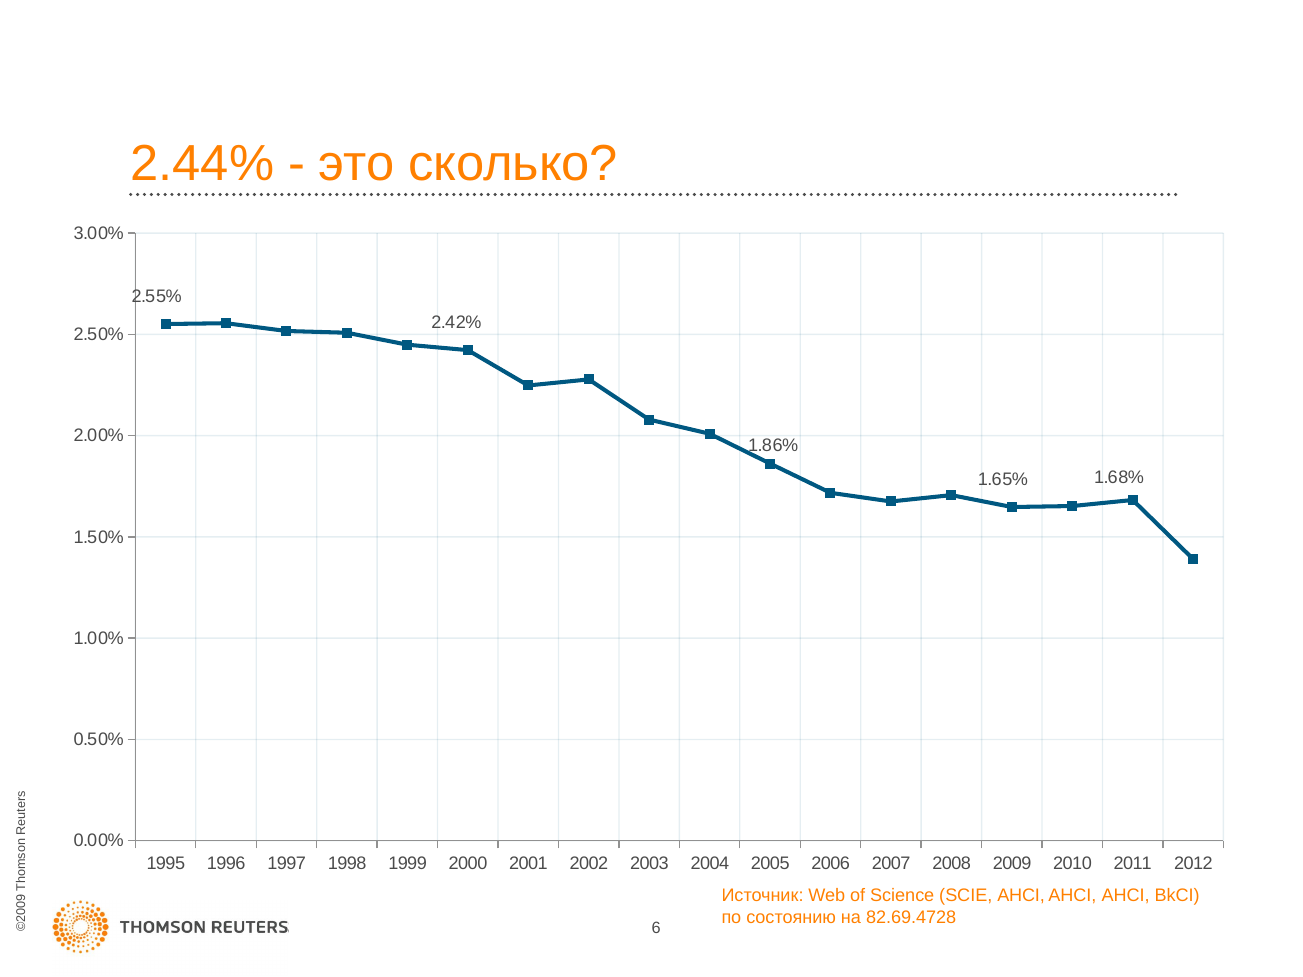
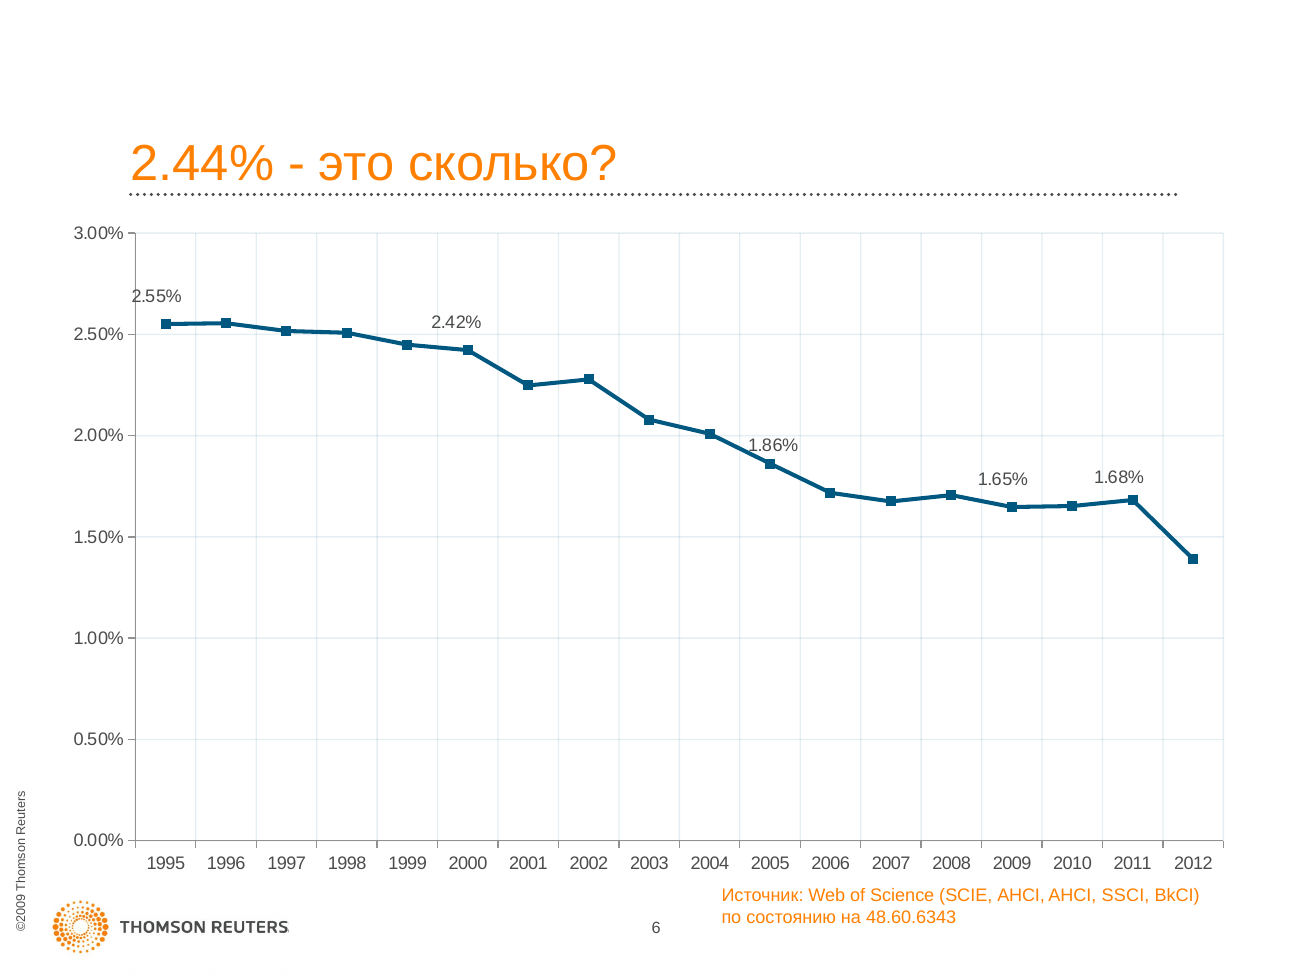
AHCI at (1126, 896): AHCI -> SSCI
82.69.4728: 82.69.4728 -> 48.60.6343
